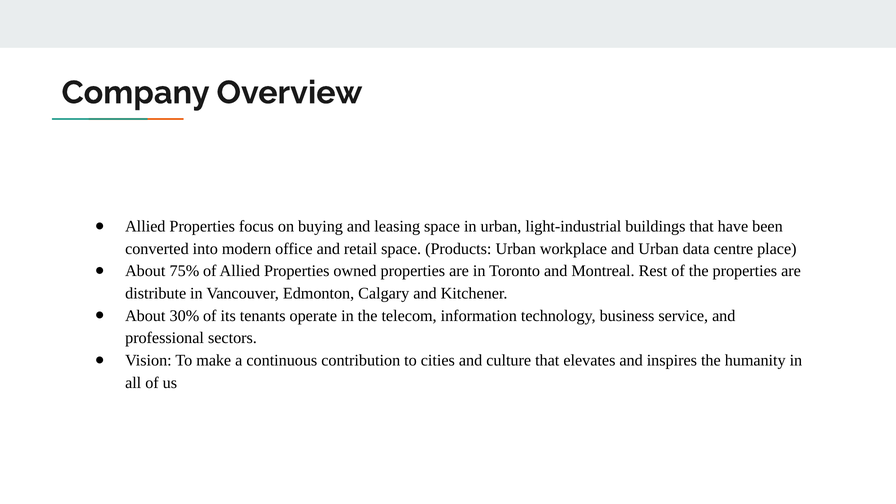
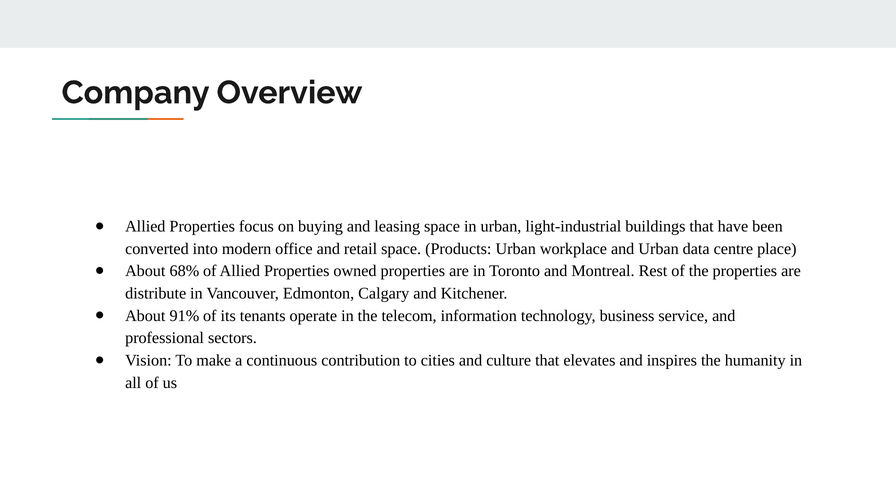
75%: 75% -> 68%
30%: 30% -> 91%
